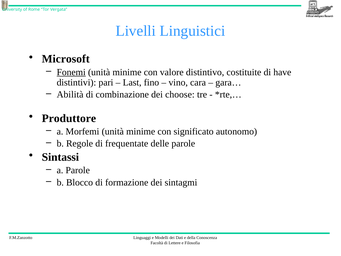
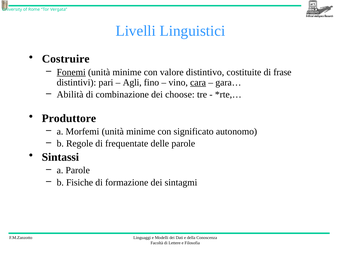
Microsoft: Microsoft -> Costruire
have: have -> frase
Last: Last -> Agli
cara underline: none -> present
Blocco: Blocco -> Fisiche
